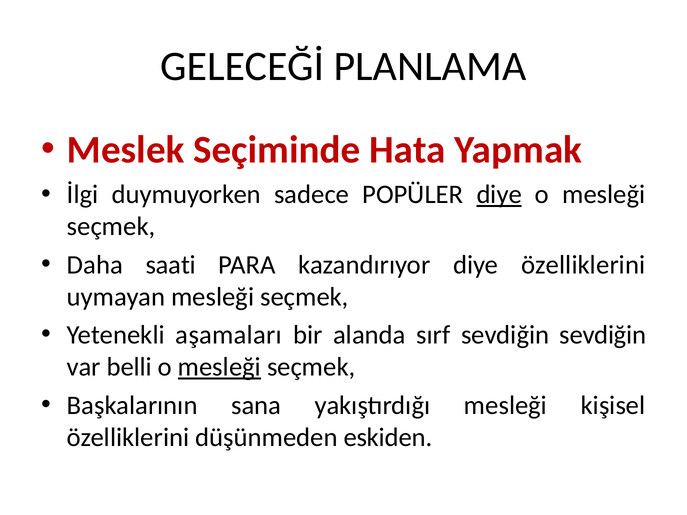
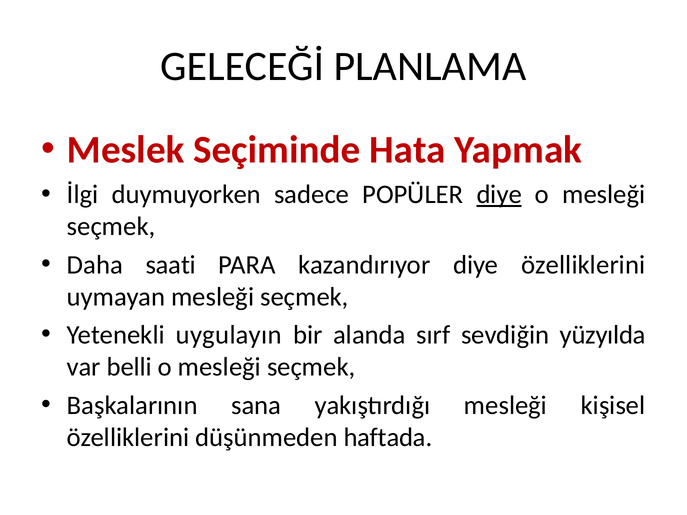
aşamaları: aşamaları -> uygulayın
sevdiğin sevdiğin: sevdiğin -> yüzyılda
mesleği at (219, 367) underline: present -> none
eskiden: eskiden -> haftada
